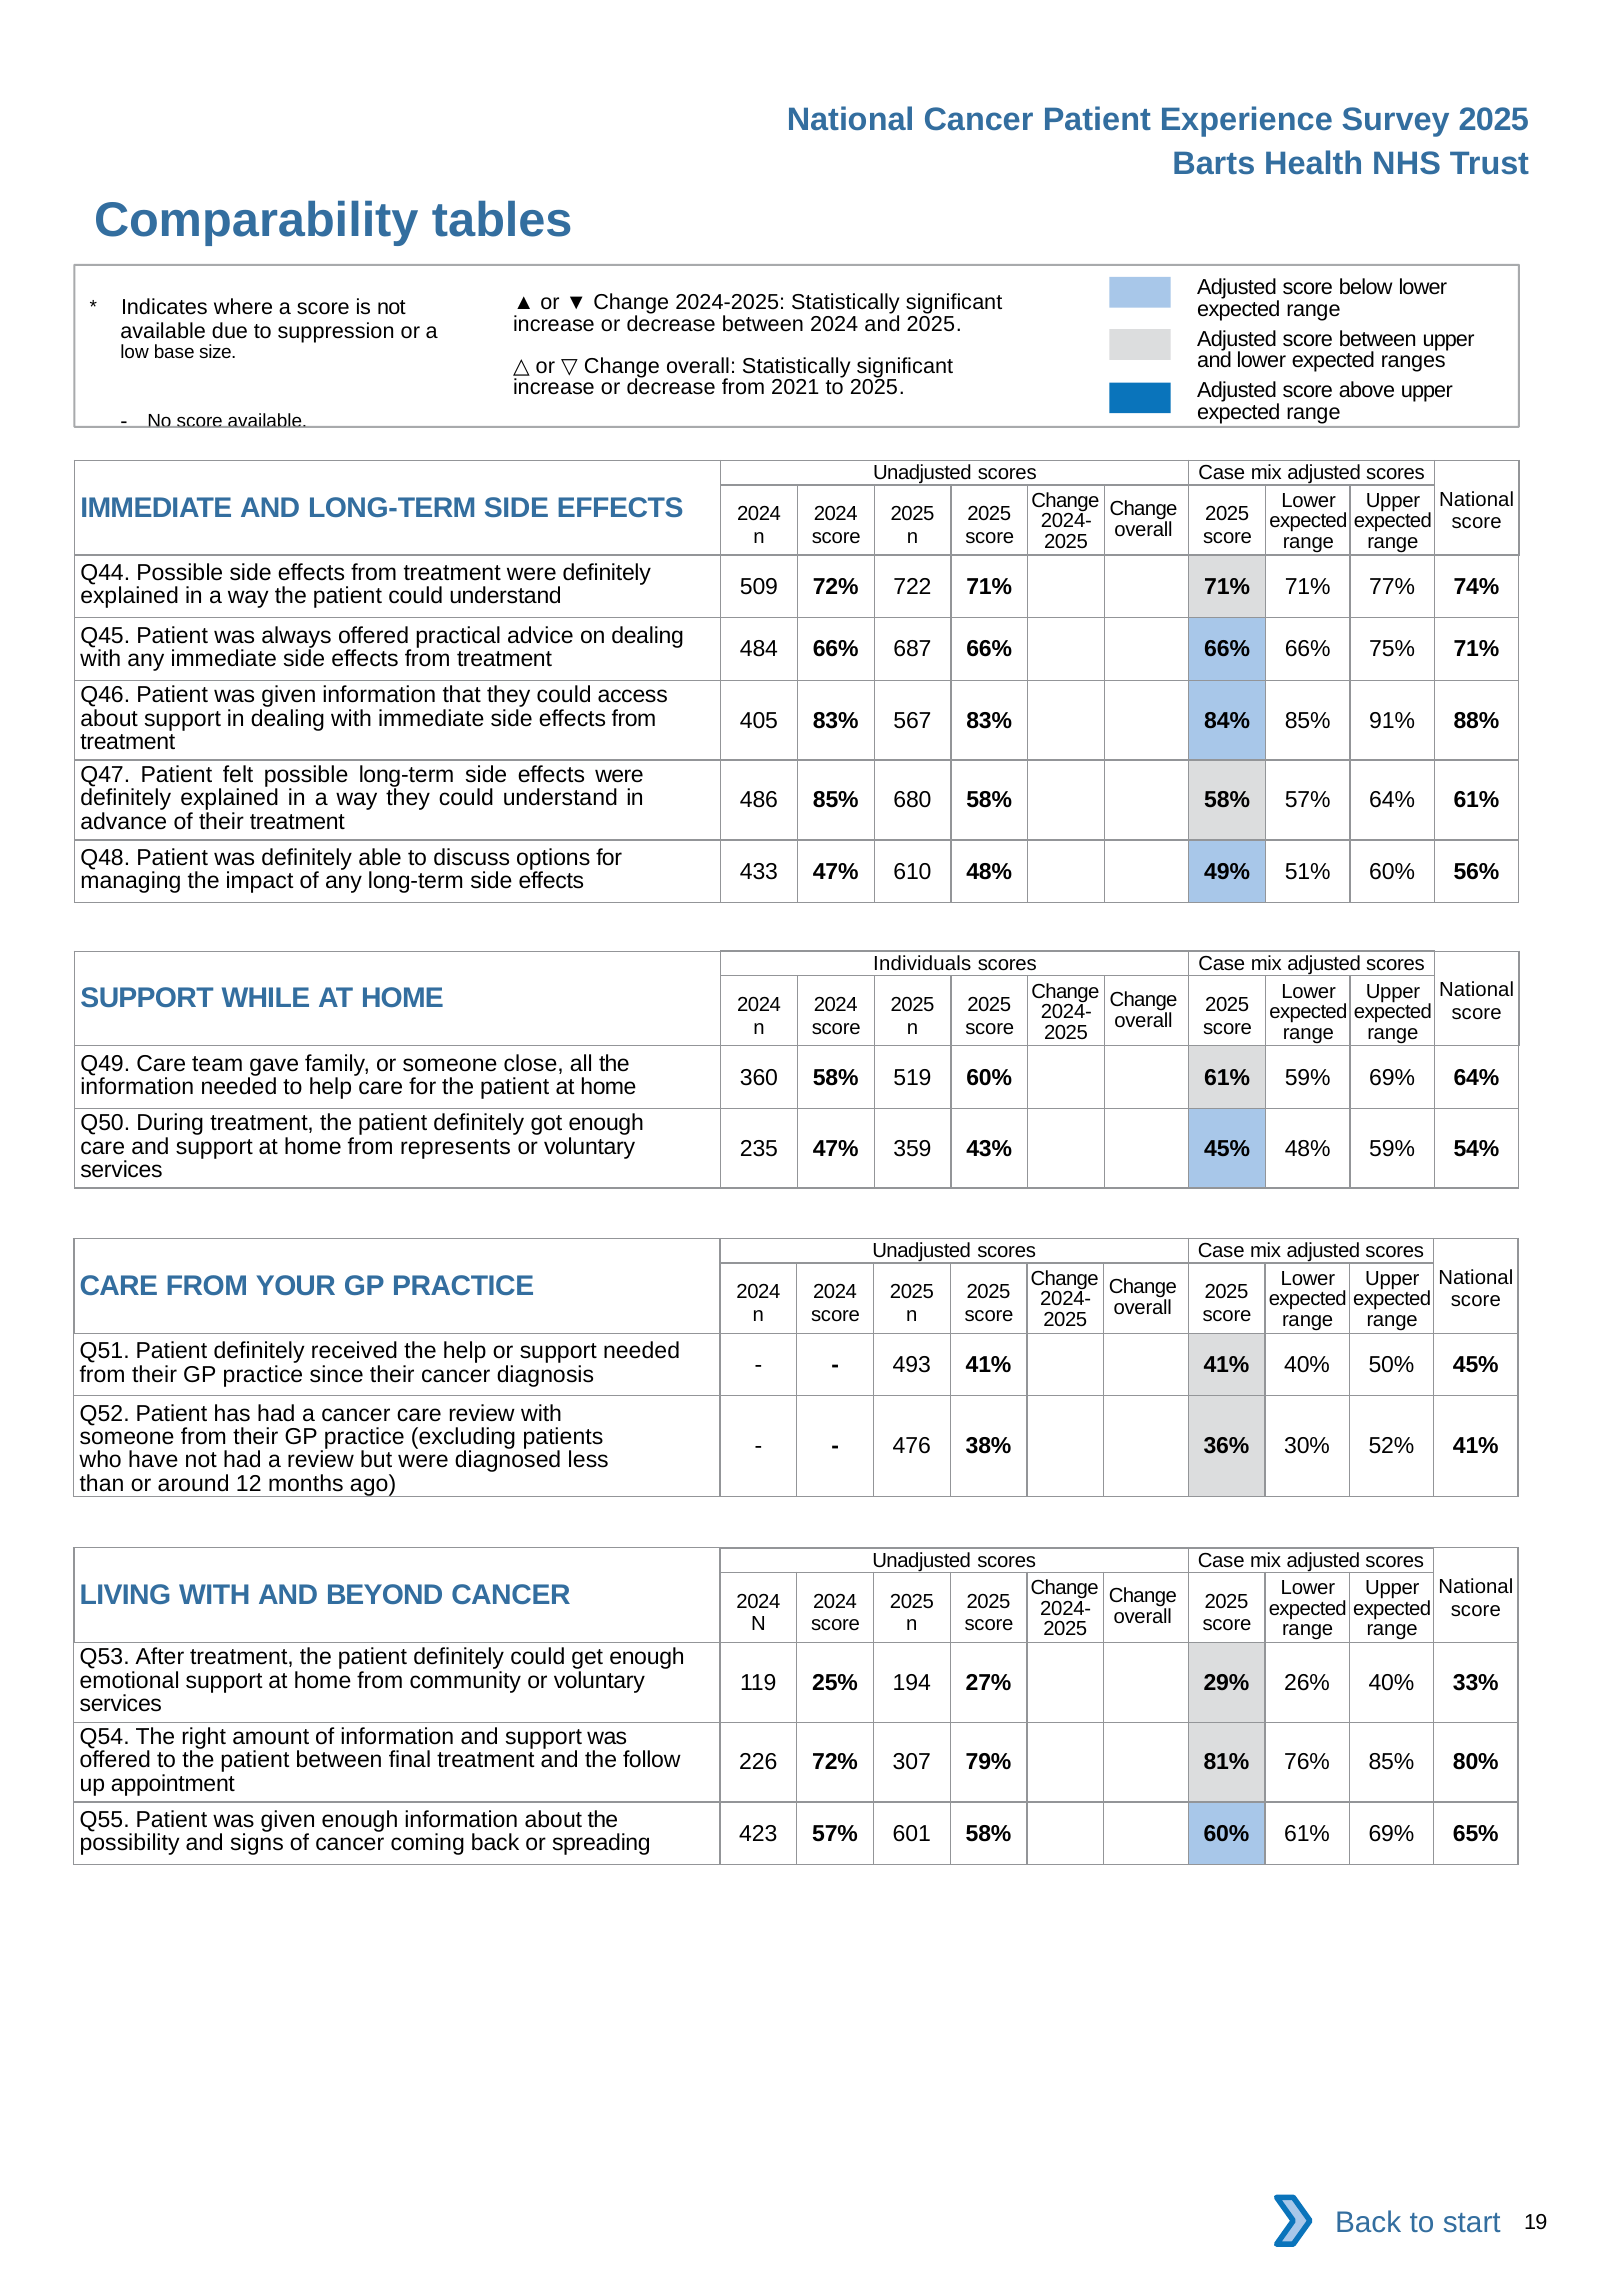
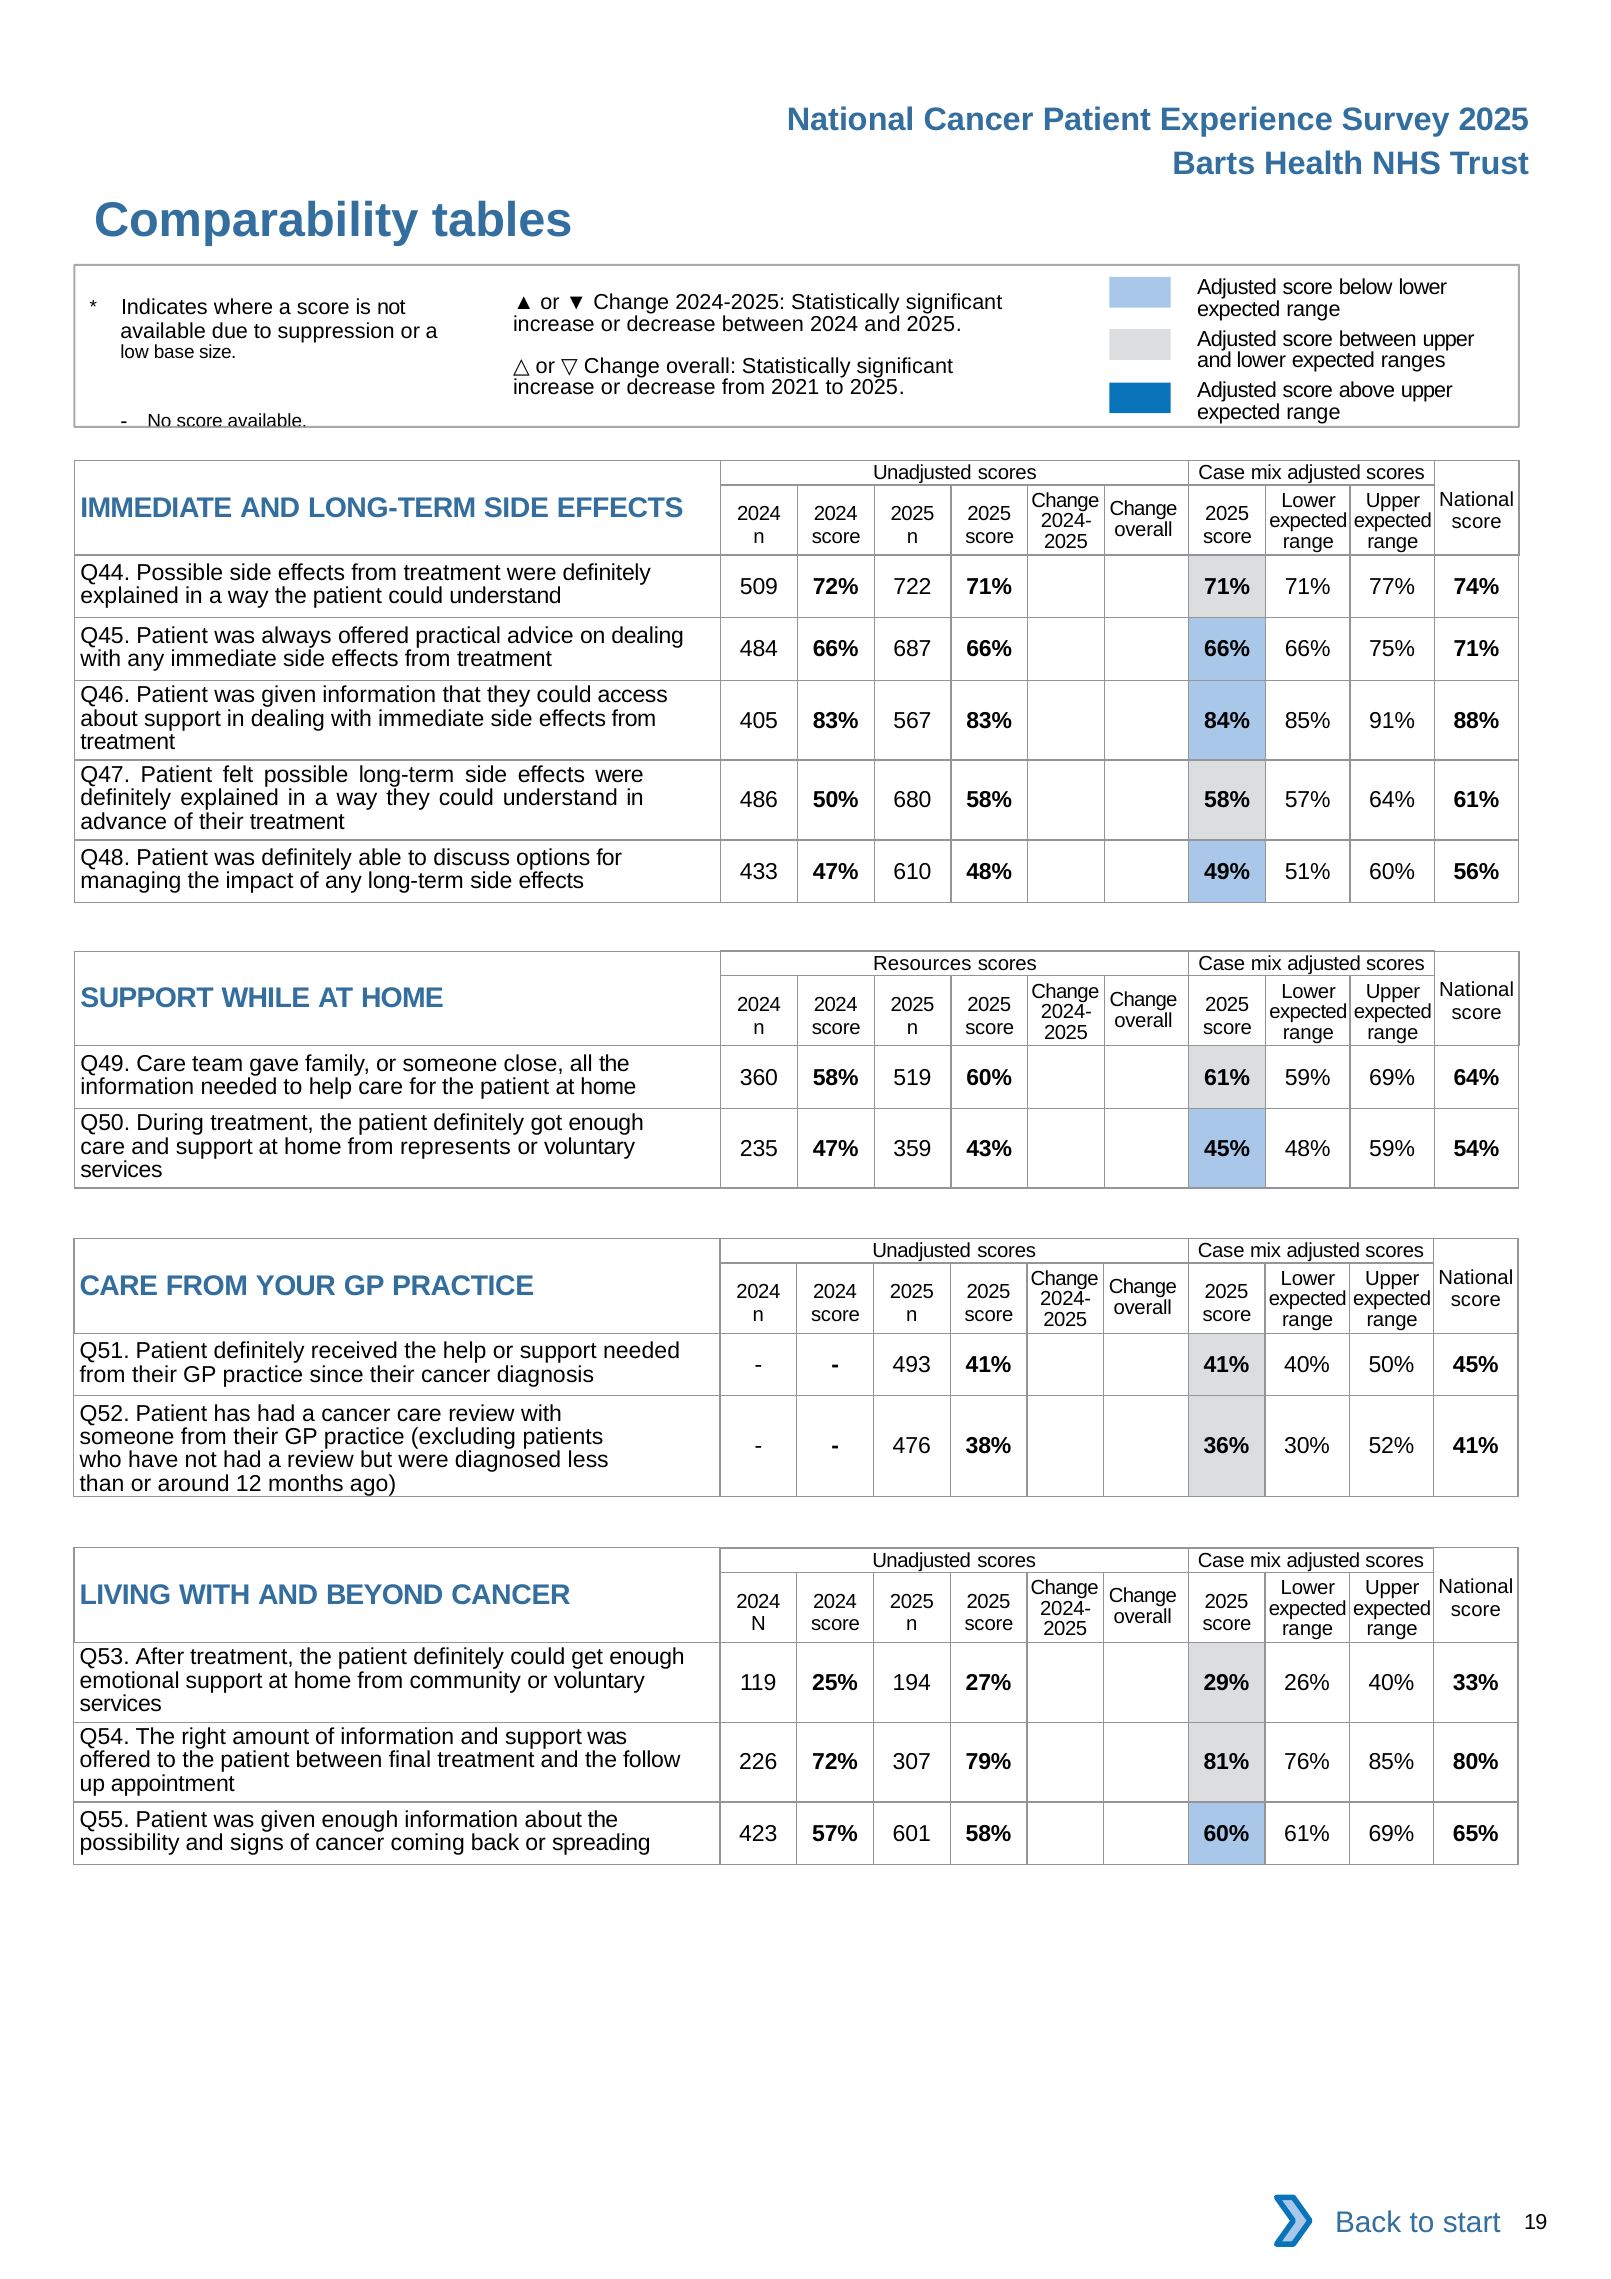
486 85%: 85% -> 50%
Individuals: Individuals -> Resources
